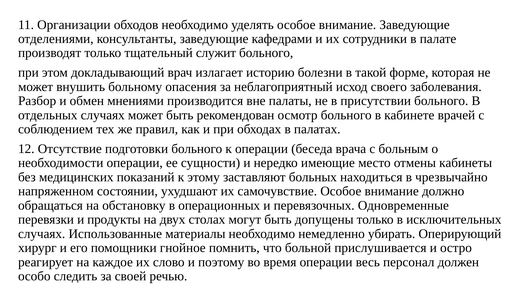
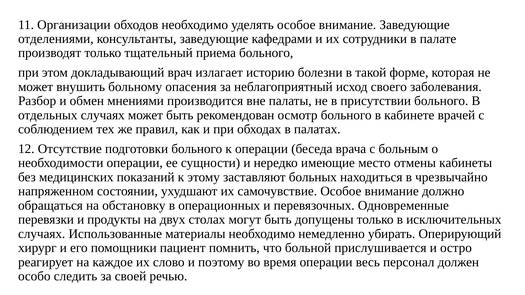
служит: служит -> приема
гнойное: гнойное -> пациент
